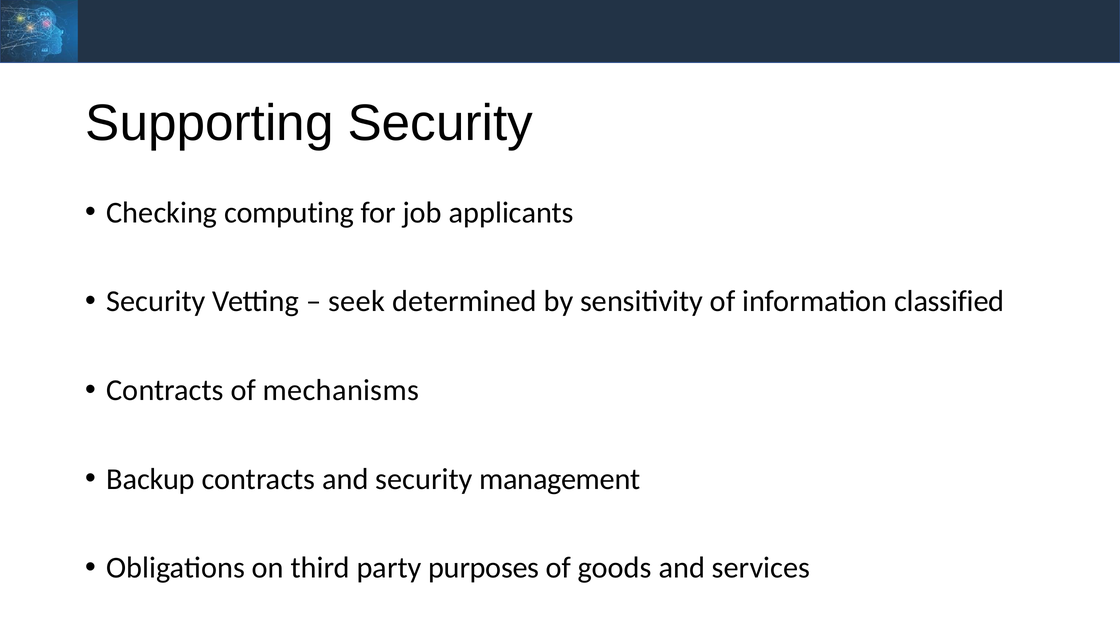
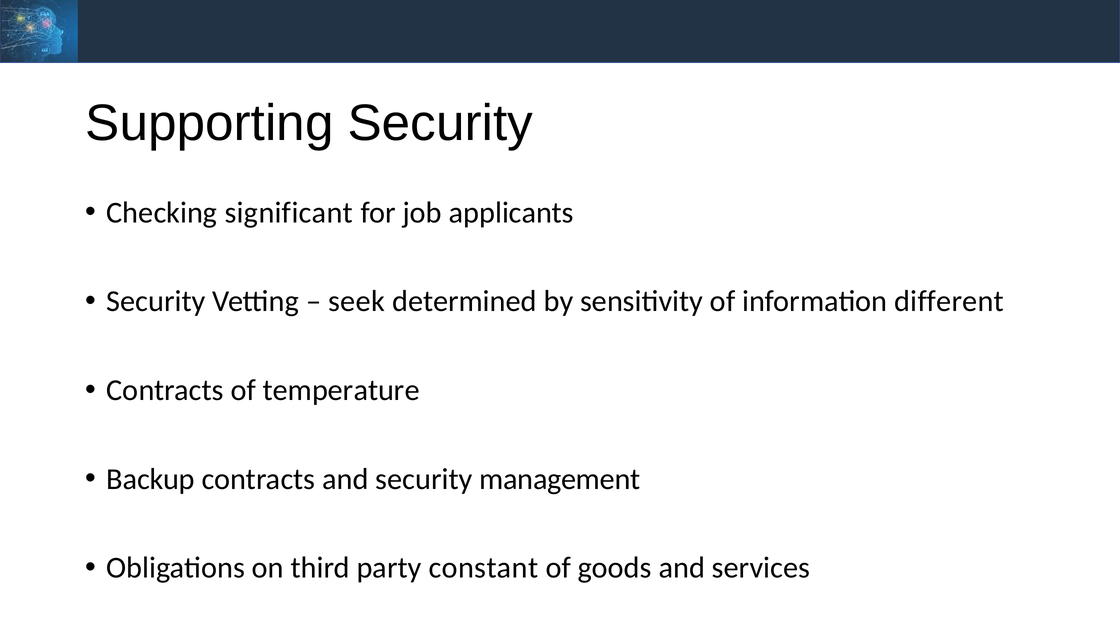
computing: computing -> significant
classified: classified -> different
mechanisms: mechanisms -> temperature
purposes: purposes -> constant
